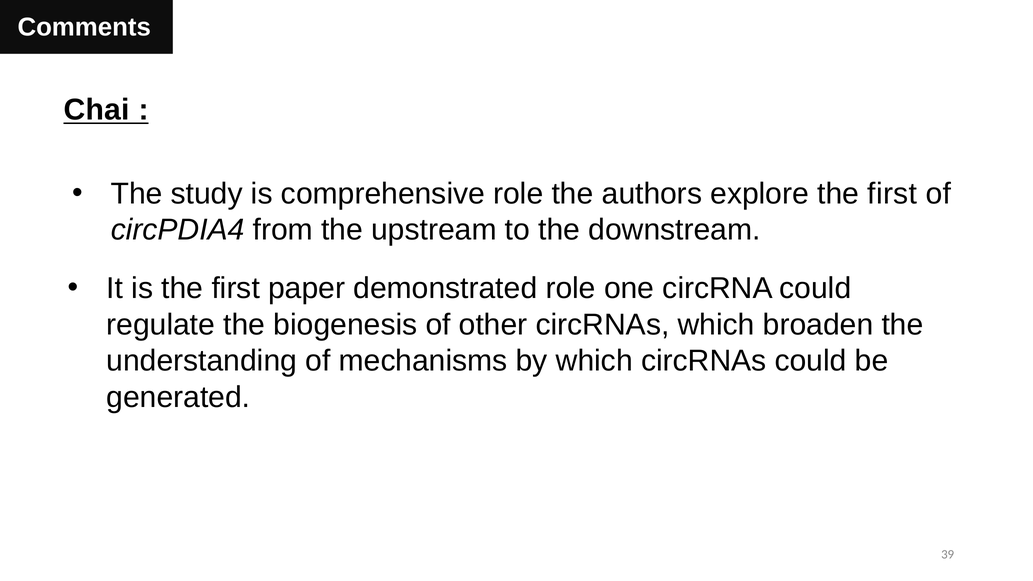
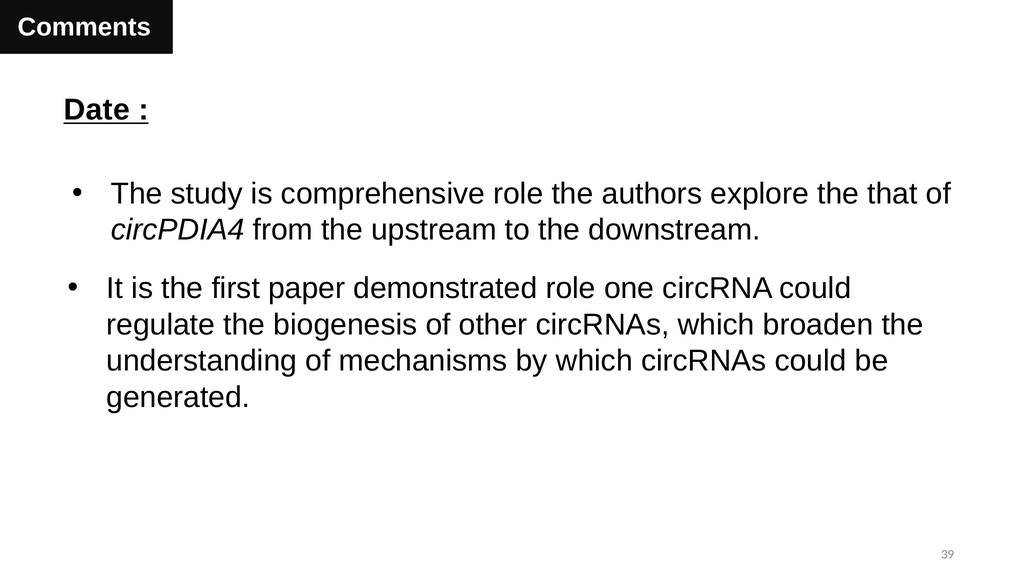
Chai: Chai -> Date
explore the first: first -> that
